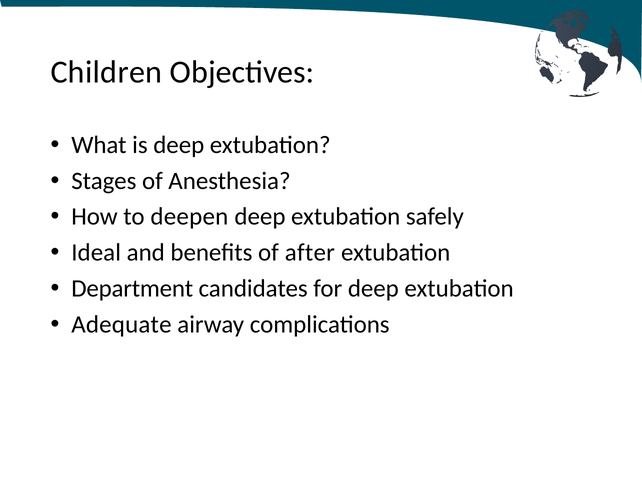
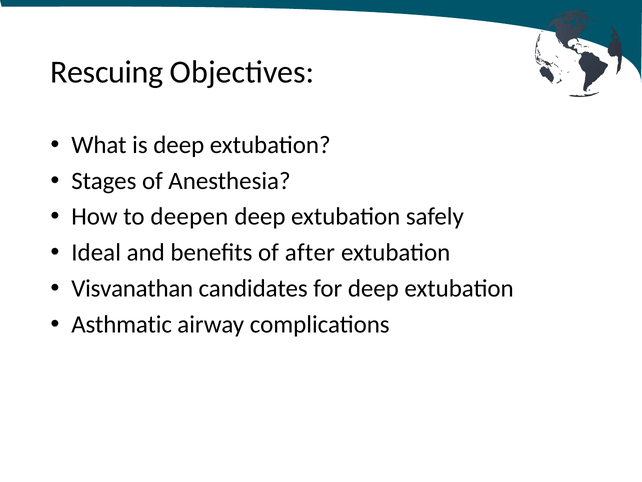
Children: Children -> Rescuing
Department: Department -> Visvanathan
Adequate: Adequate -> Asthmatic
